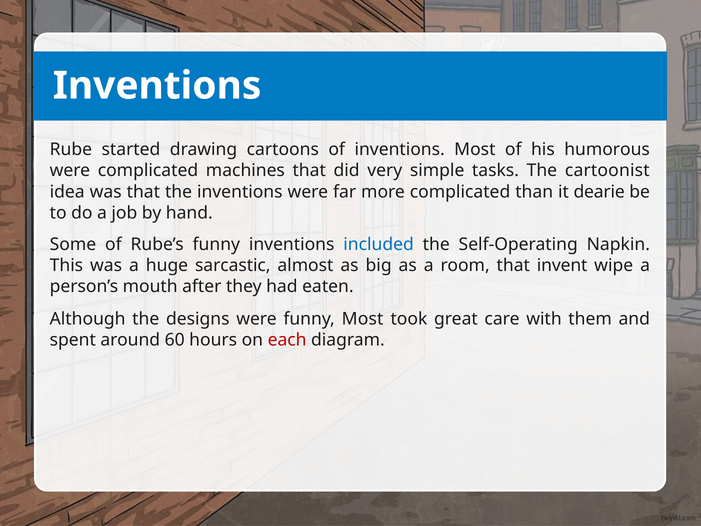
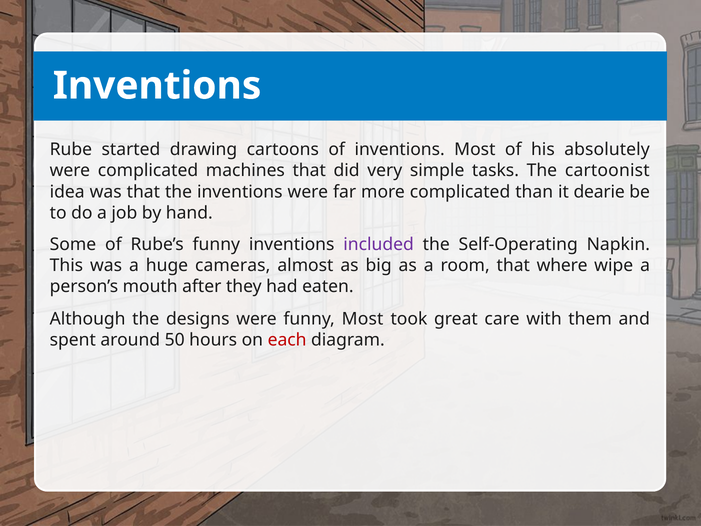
humorous: humorous -> absolutely
included colour: blue -> purple
sarcastic: sarcastic -> cameras
invent: invent -> where
60: 60 -> 50
